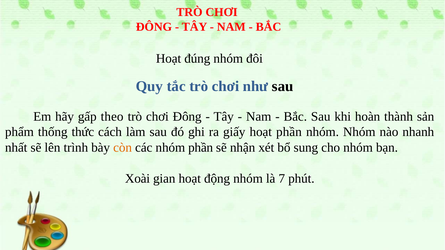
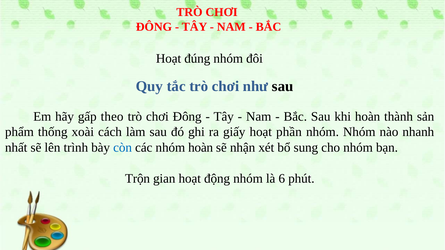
thức: thức -> xoài
còn colour: orange -> blue
nhóm phần: phần -> hoàn
Xoài: Xoài -> Trộn
7: 7 -> 6
